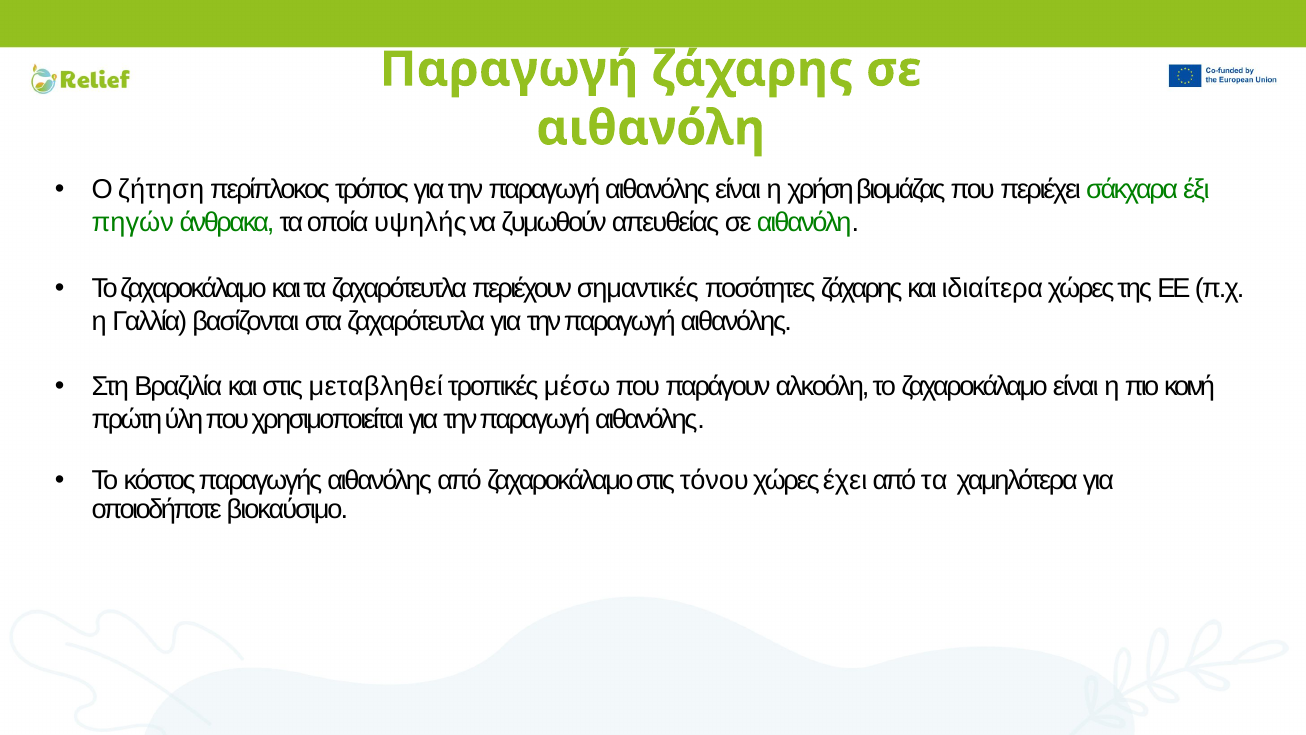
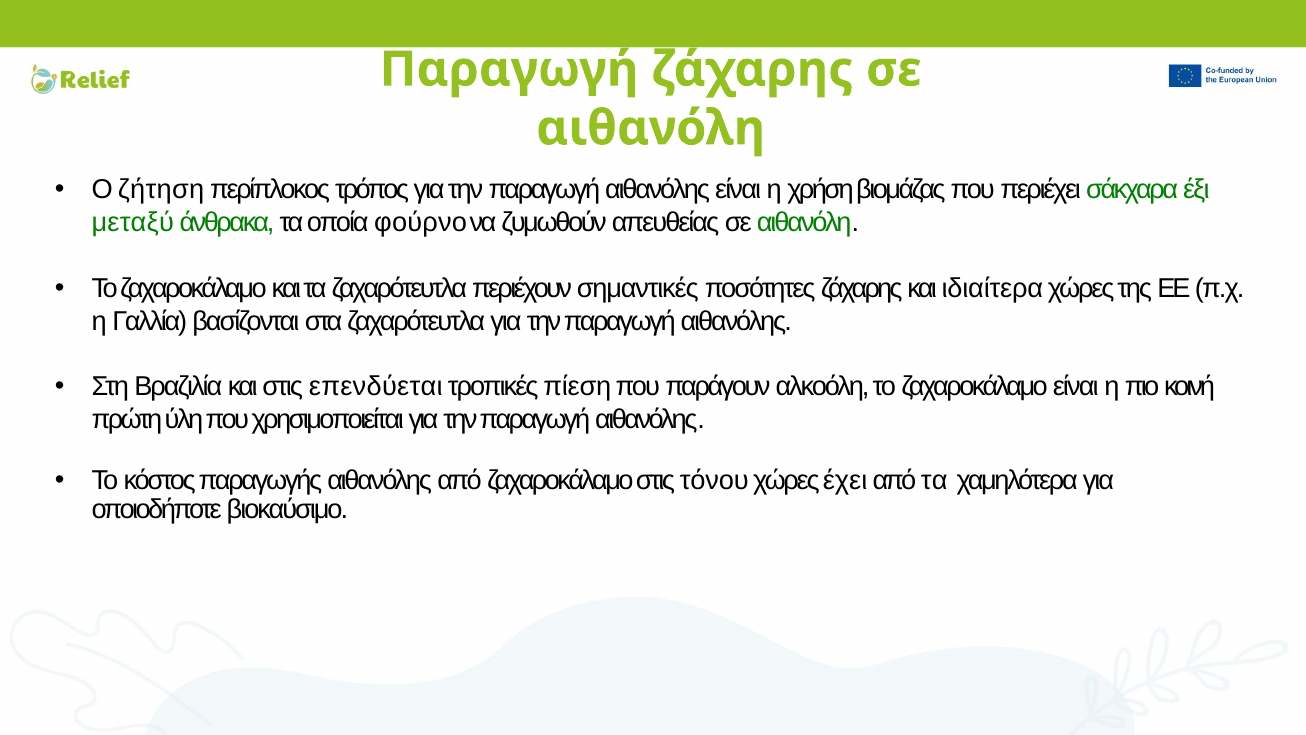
πηγών: πηγών -> μεταξύ
υψηλής: υψηλής -> φούρνο
μεταβληθεί: μεταβληθεί -> επενδύεται
μέσω: μέσω -> πίεση
